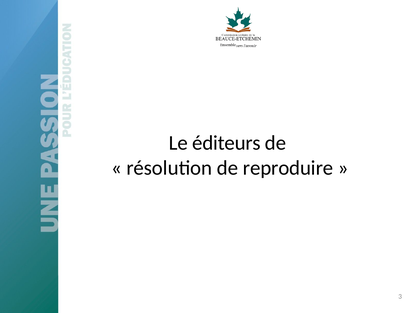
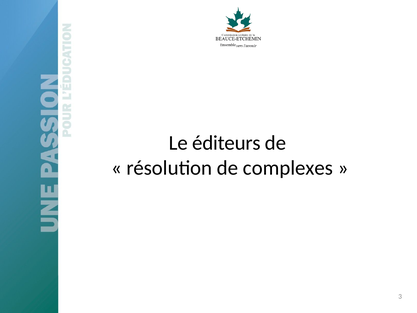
reproduire: reproduire -> complexes
